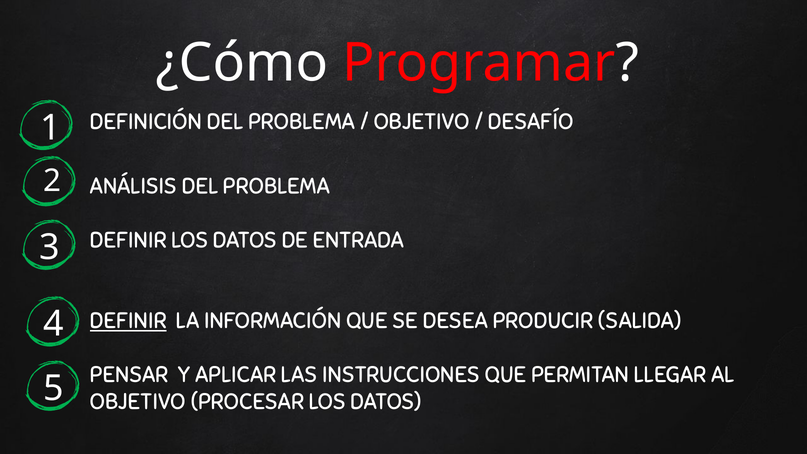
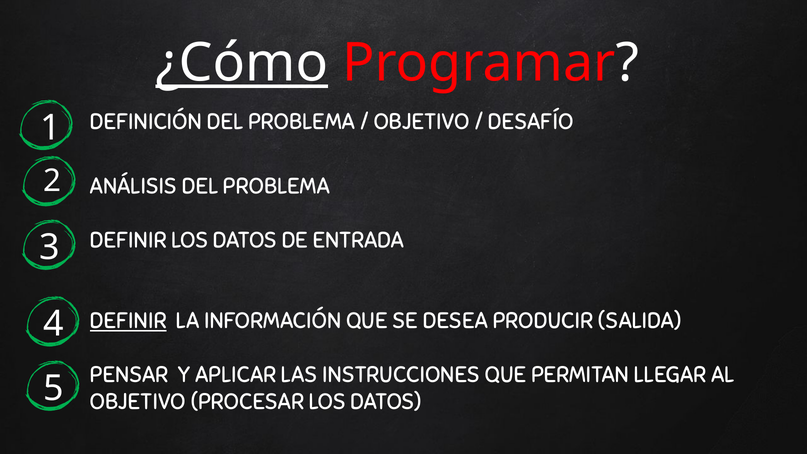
¿Cómo underline: none -> present
